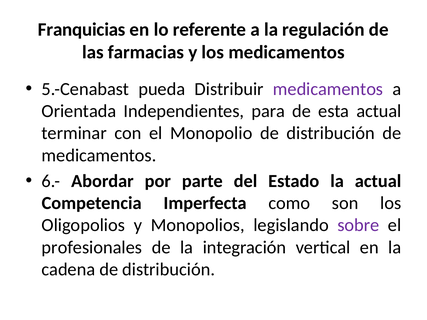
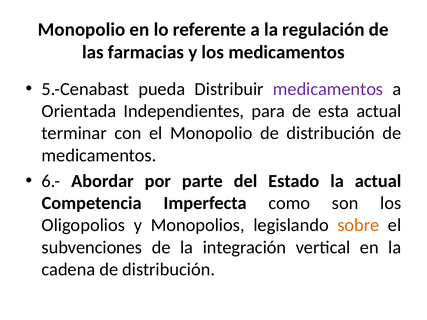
Franquicias at (82, 29): Franquicias -> Monopolio
sobre colour: purple -> orange
profesionales: profesionales -> subvenciones
